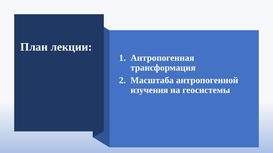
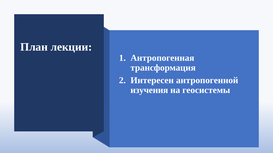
Масштаба: Масштаба -> Интересен
